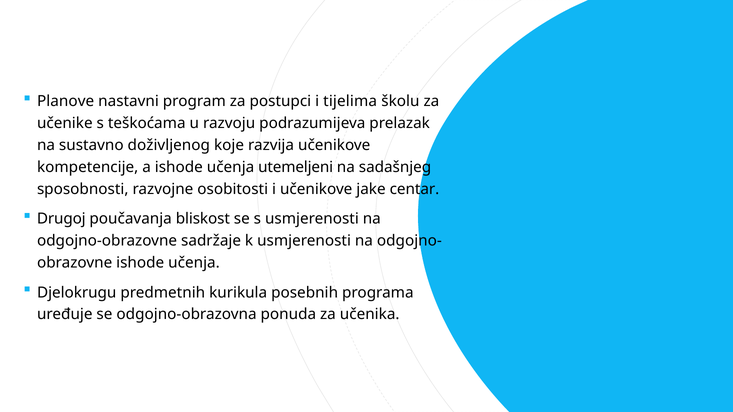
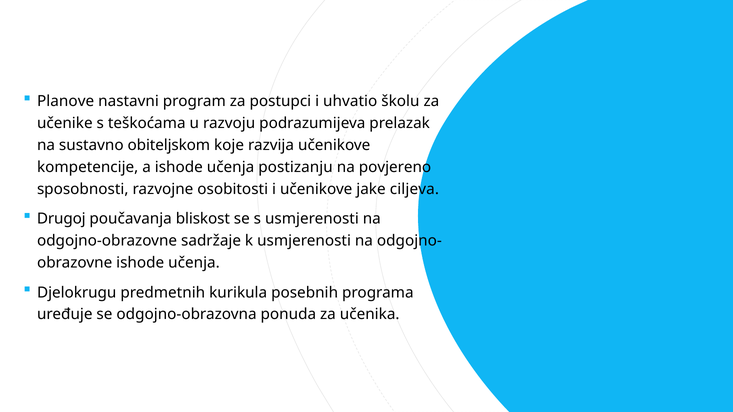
tijelima: tijelima -> uhvatio
doživljenog: doživljenog -> obiteljskom
utemeljeni: utemeljeni -> postizanju
sadašnjeg: sadašnjeg -> povjereno
centar: centar -> ciljeva
